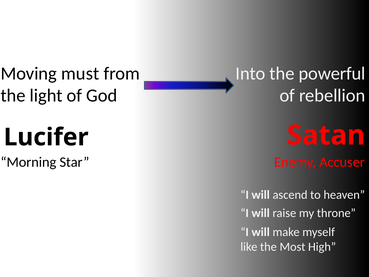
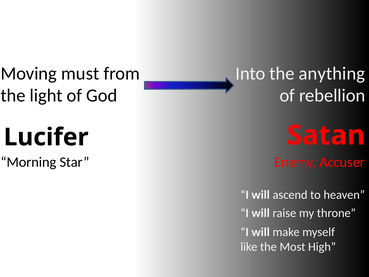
powerful: powerful -> anything
